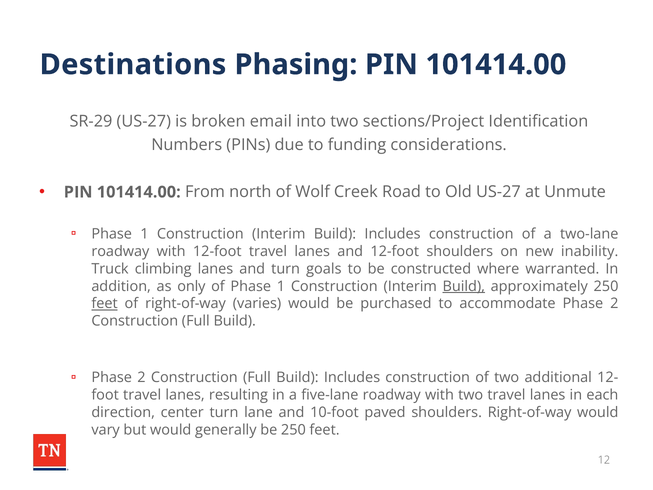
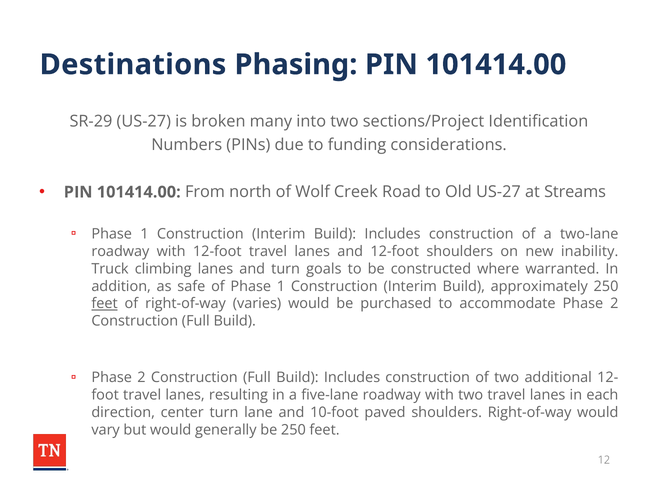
email: email -> many
Unmute: Unmute -> Streams
only: only -> safe
Build at (464, 286) underline: present -> none
